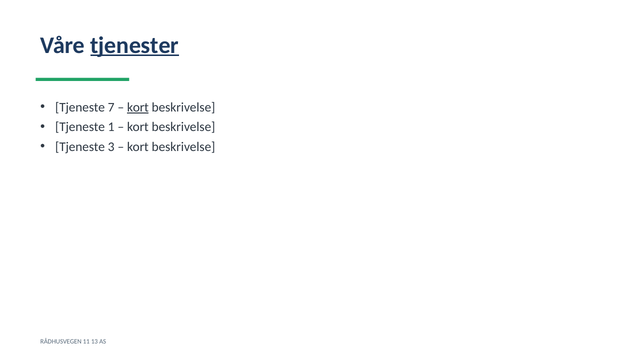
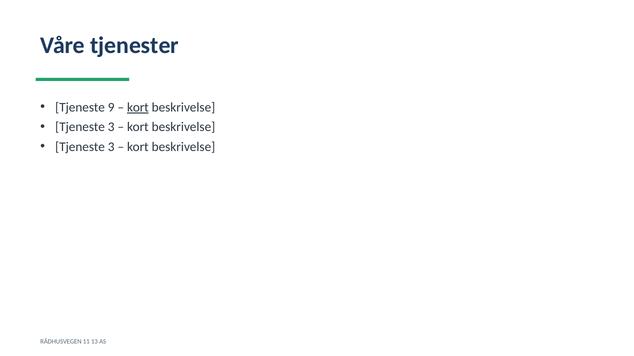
tjenester underline: present -> none
7: 7 -> 9
1 at (111, 127): 1 -> 3
